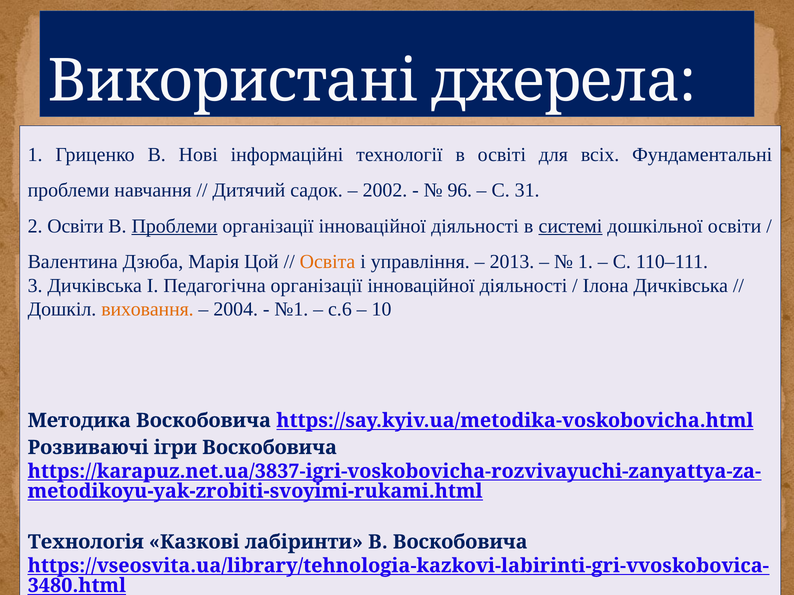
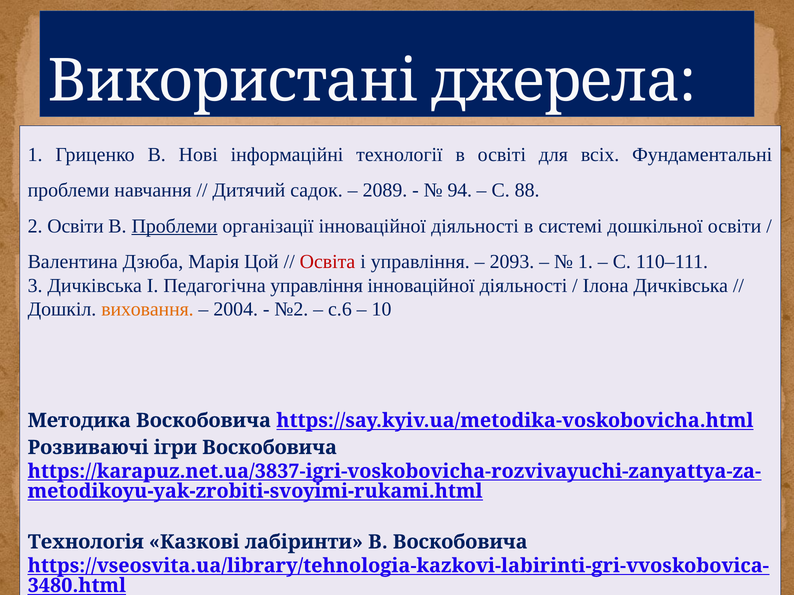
2002: 2002 -> 2089
96: 96 -> 94
31: 31 -> 88
системі underline: present -> none
Освіта colour: orange -> red
2013: 2013 -> 2093
Педагогічна організації: організації -> управління
№1: №1 -> №2
